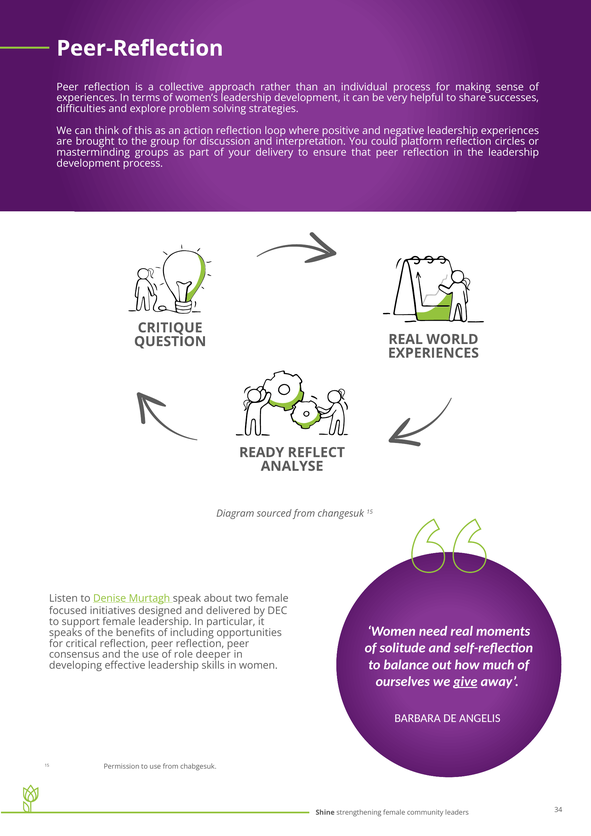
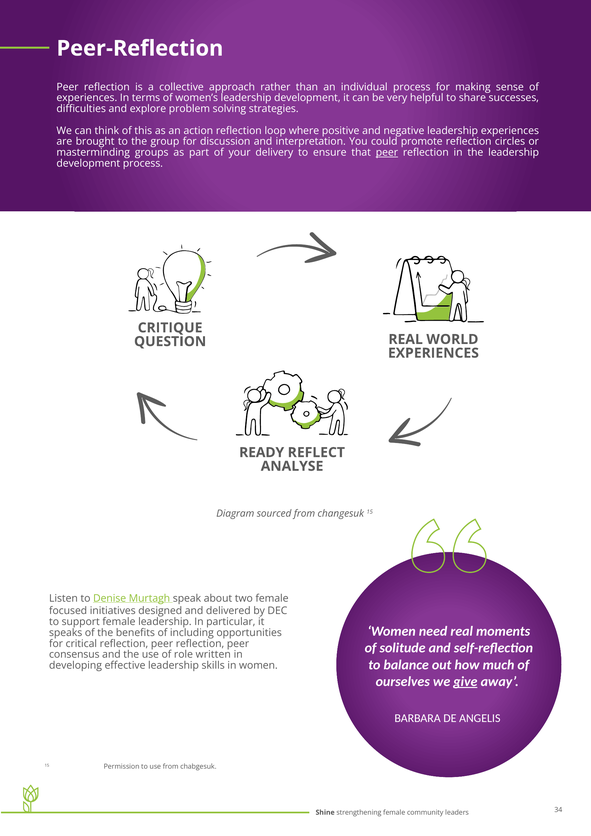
platform: platform -> promote
peer at (387, 152) underline: none -> present
deeper: deeper -> written
